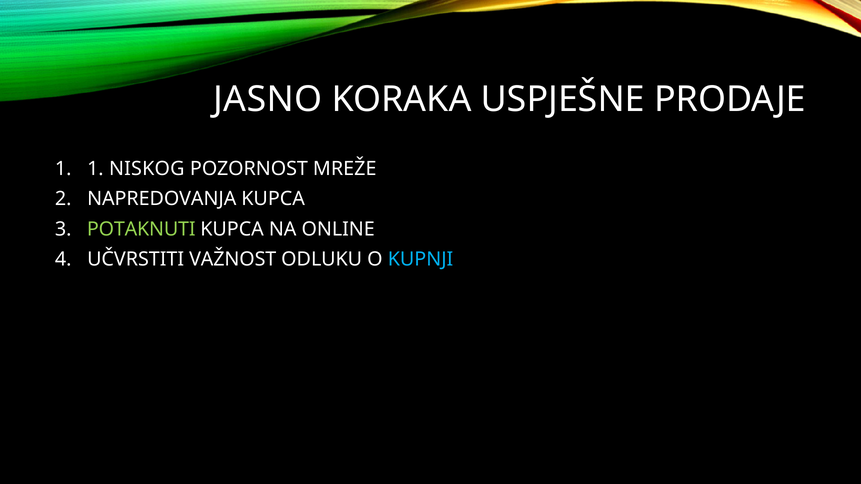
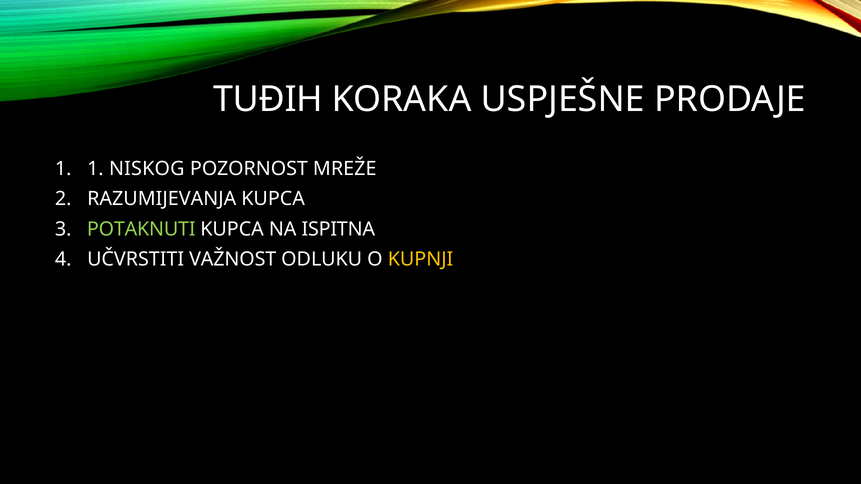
JASNO: JASNO -> TUĐIH
NAPREDOVANJA: NAPREDOVANJA -> RAZUMIJEVANJA
ONLINE: ONLINE -> ISPITNA
KUPNJI colour: light blue -> yellow
